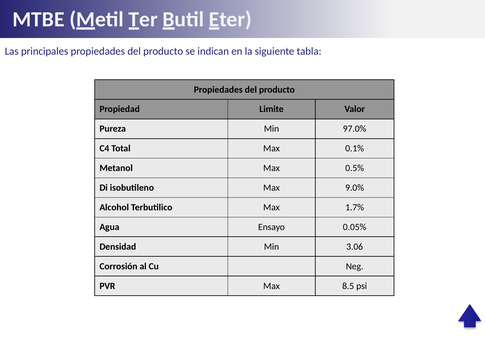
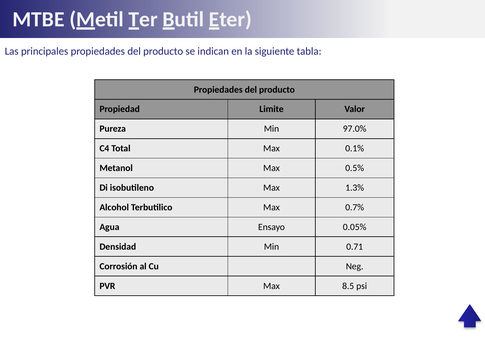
9.0%: 9.0% -> 1.3%
1.7%: 1.7% -> 0.7%
3.06: 3.06 -> 0.71
